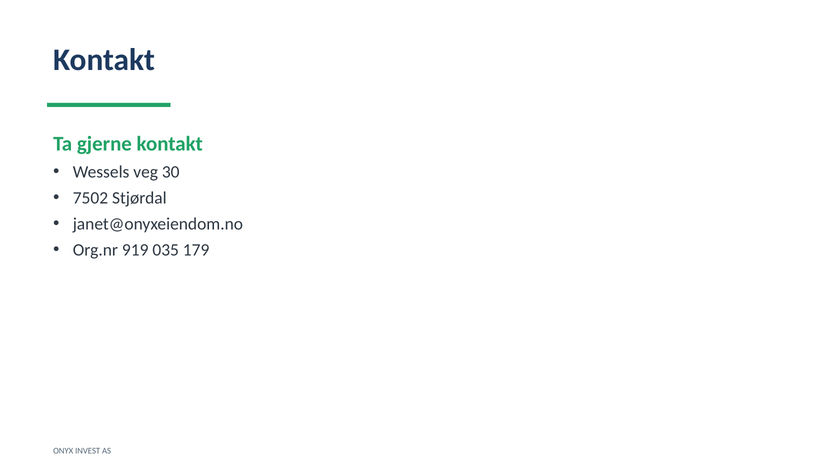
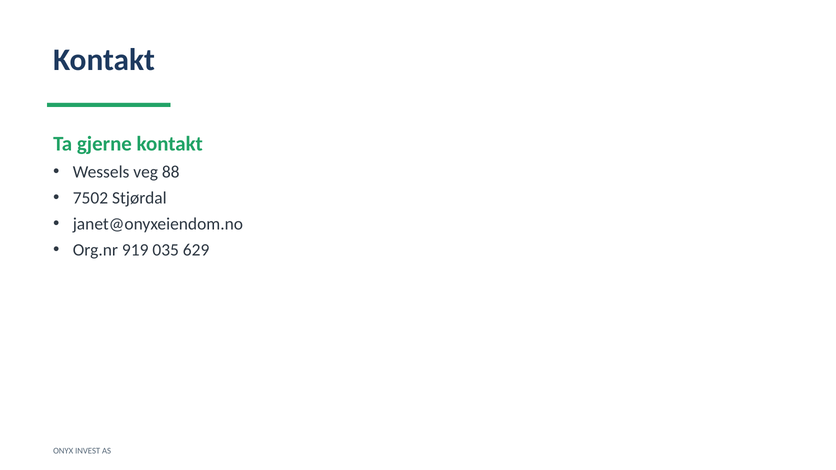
30: 30 -> 88
179: 179 -> 629
